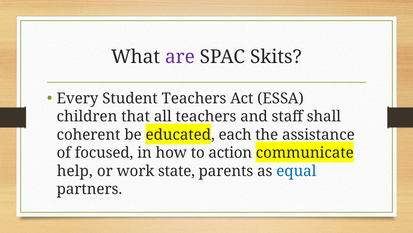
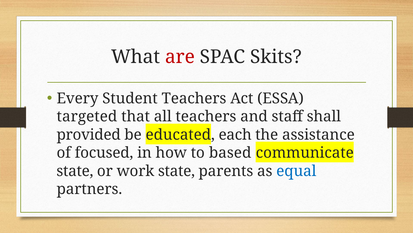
are colour: purple -> red
children: children -> targeted
coherent: coherent -> provided
action: action -> based
help at (75, 171): help -> state
